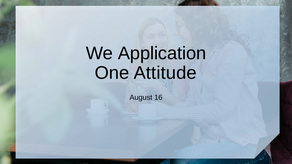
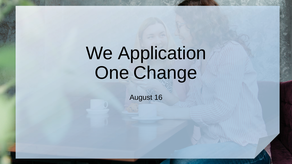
Attitude: Attitude -> Change
